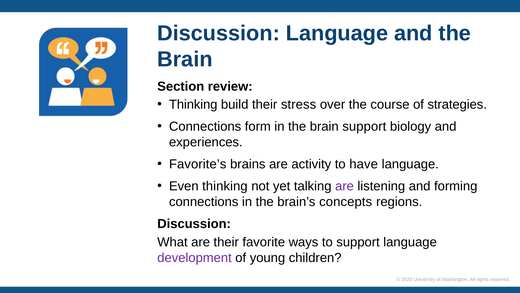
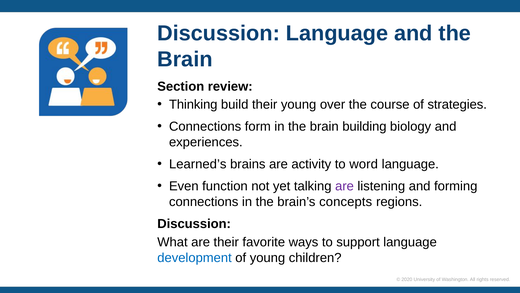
their stress: stress -> young
brain support: support -> building
Favorite’s: Favorite’s -> Learned’s
have: have -> word
Even thinking: thinking -> function
development colour: purple -> blue
